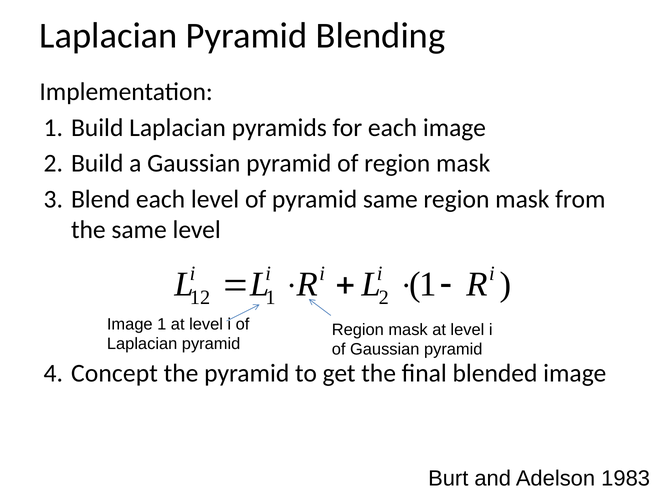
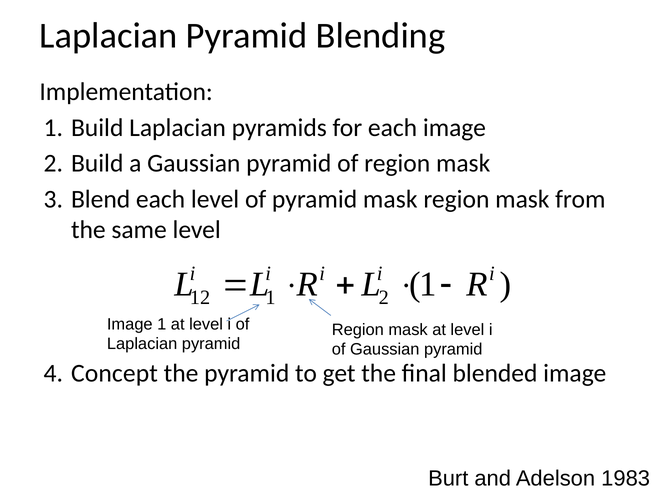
pyramid same: same -> mask
